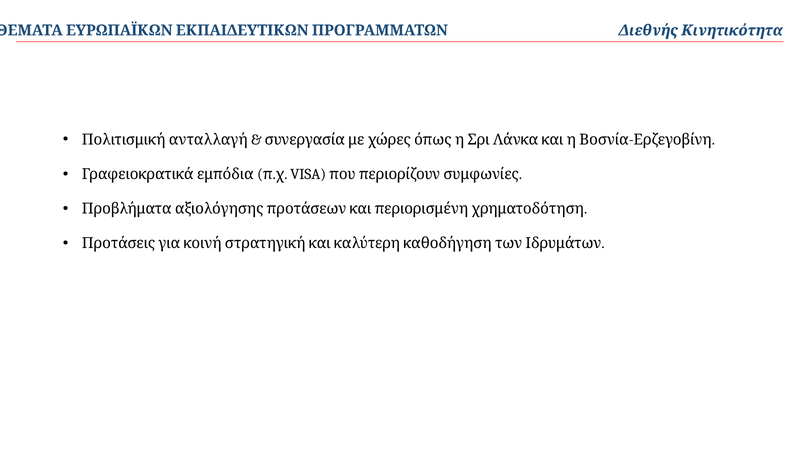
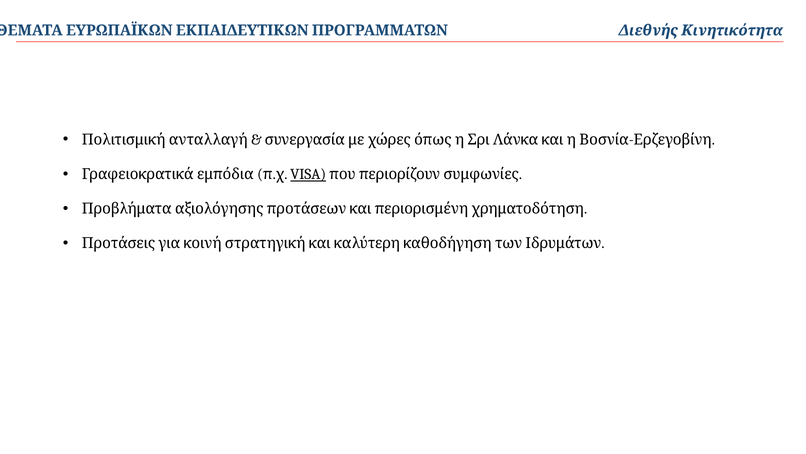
VISA underline: none -> present
